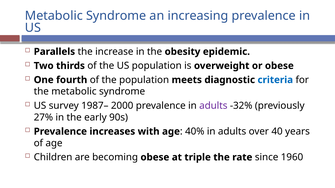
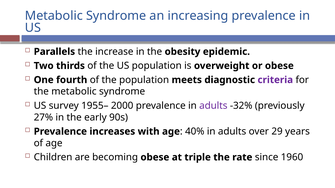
criteria colour: blue -> purple
1987–: 1987– -> 1955–
40: 40 -> 29
